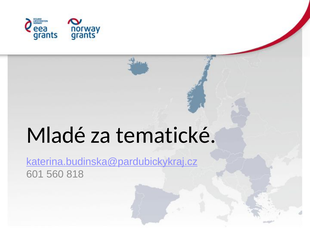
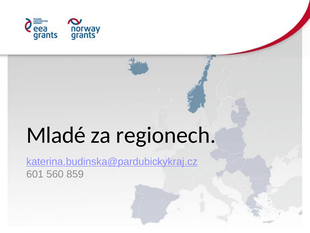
tematické: tematické -> regionech
818: 818 -> 859
